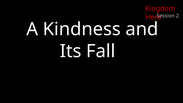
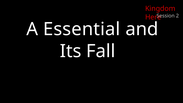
Kindness: Kindness -> Essential
